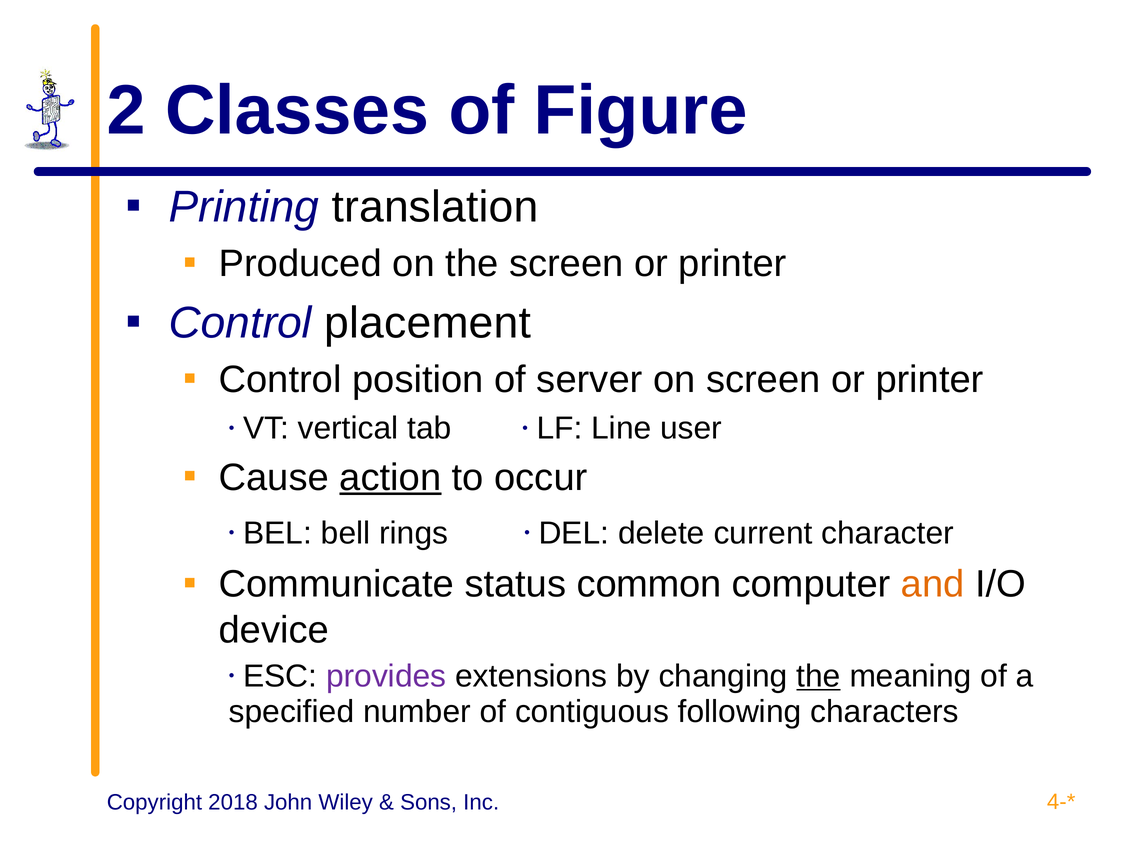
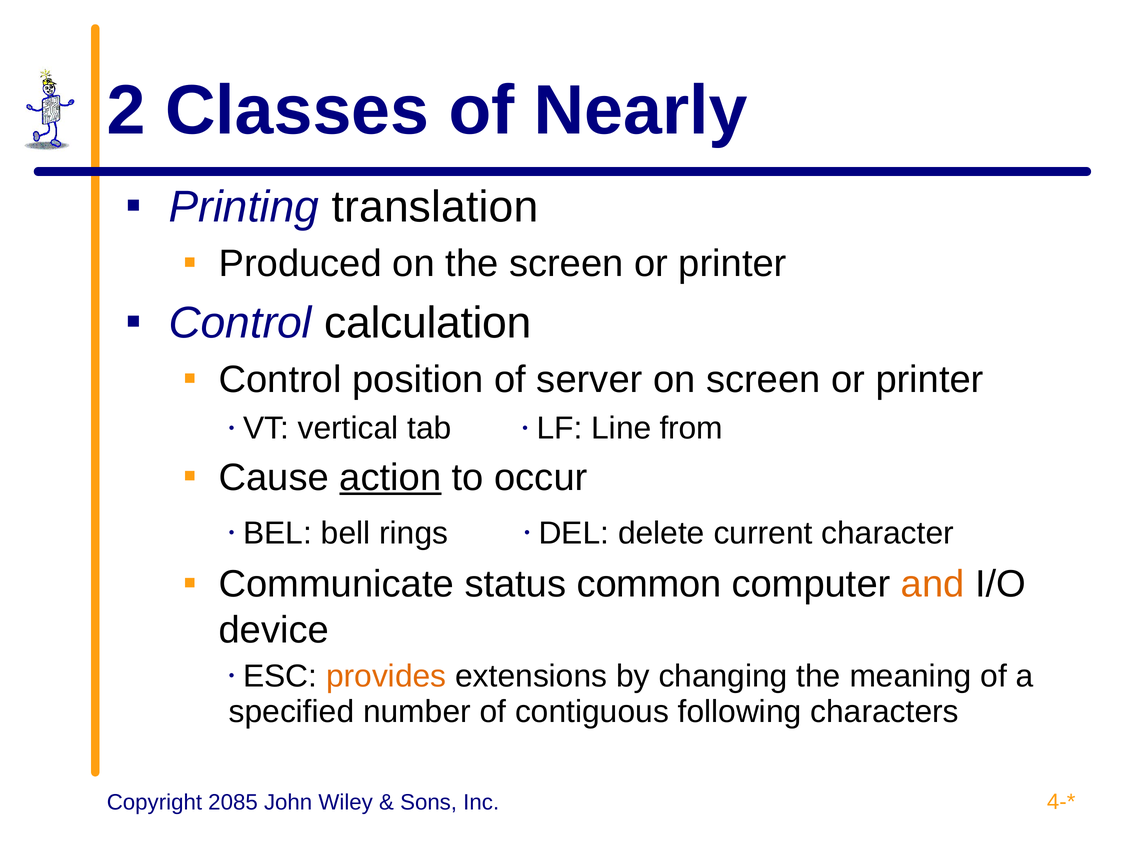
Figure: Figure -> Nearly
placement: placement -> calculation
user: user -> from
provides colour: purple -> orange
the at (818, 676) underline: present -> none
2018: 2018 -> 2085
